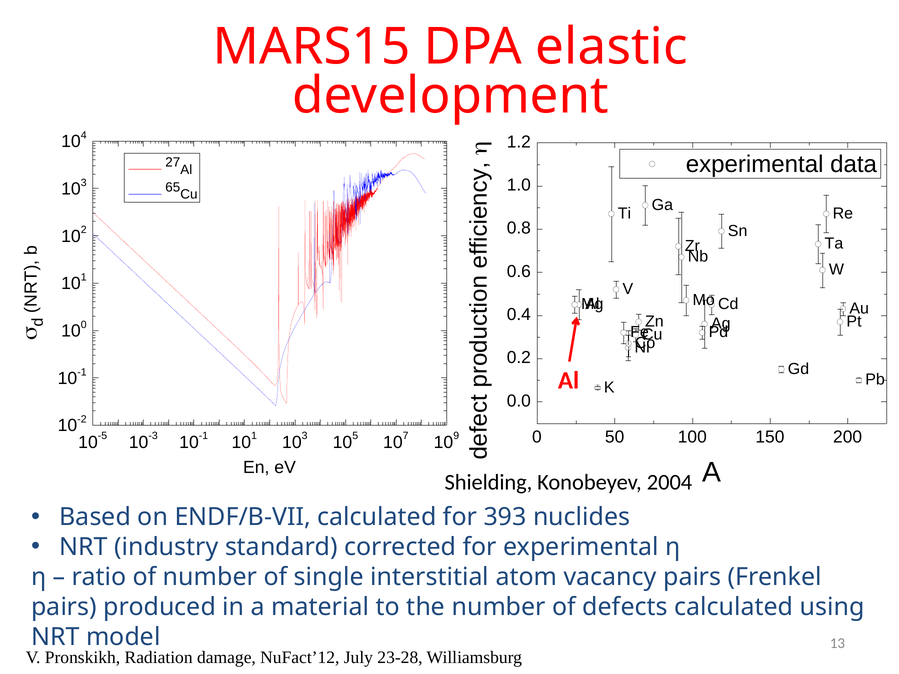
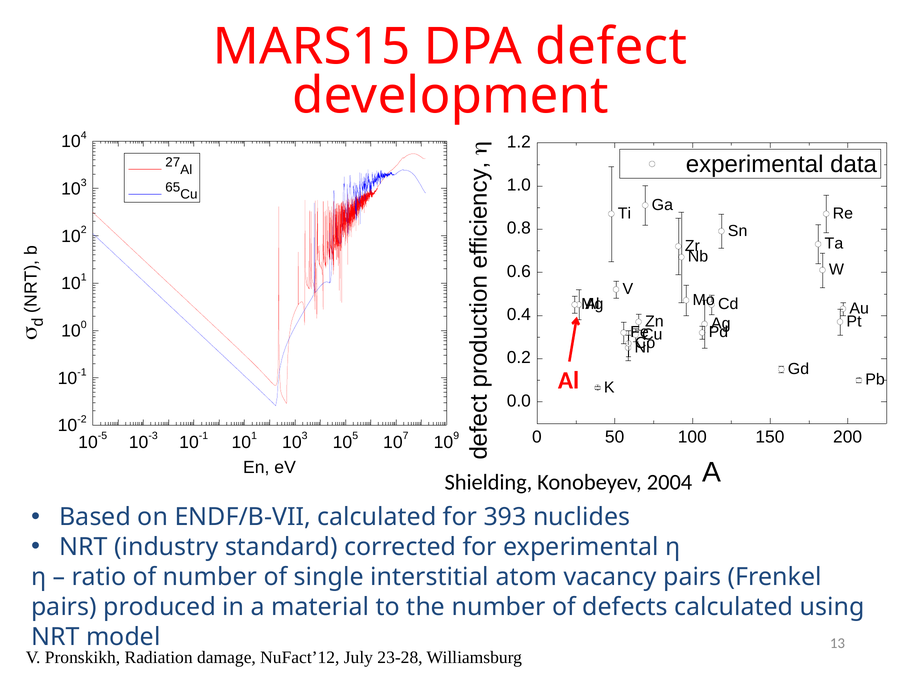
elastic: elastic -> defect
